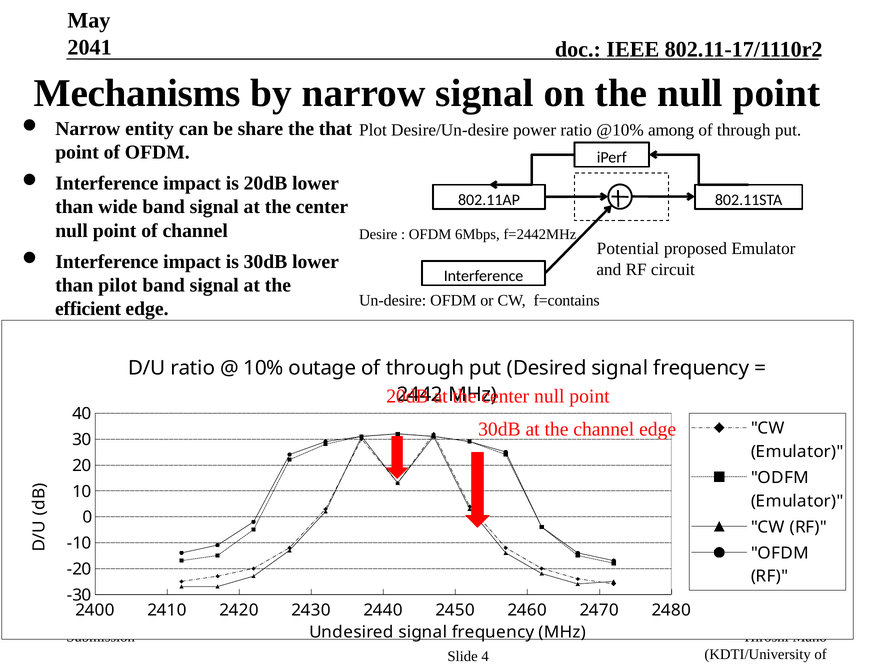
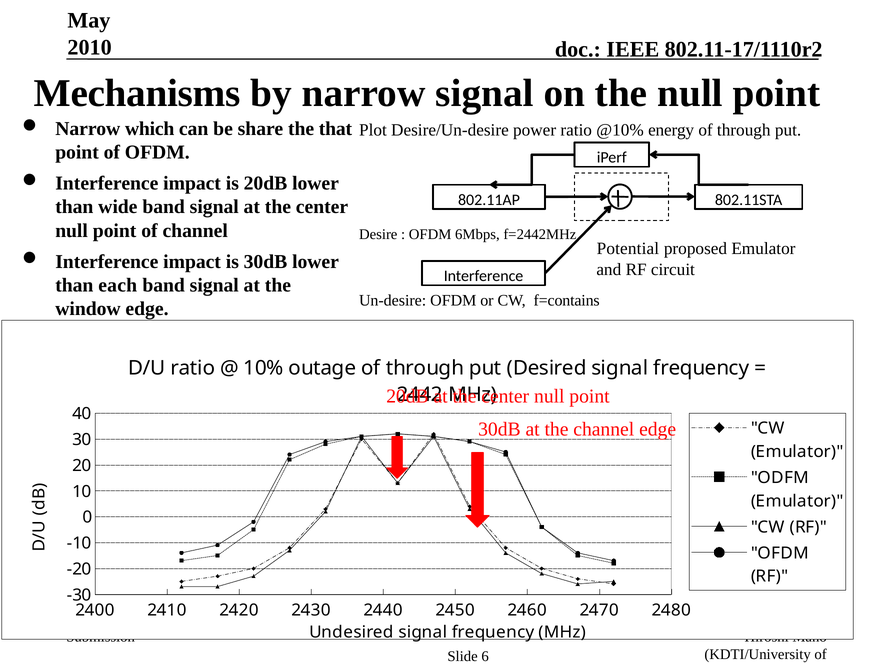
2041: 2041 -> 2010
entity: entity -> which
among: among -> energy
pilot: pilot -> each
efficient: efficient -> window
4: 4 -> 6
